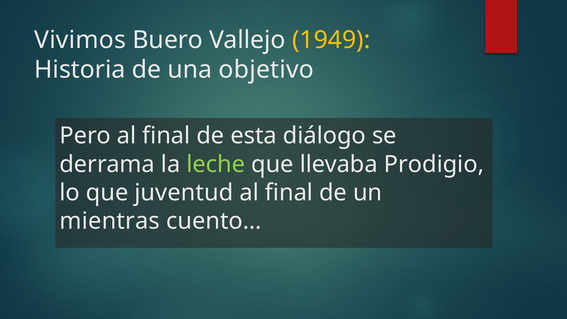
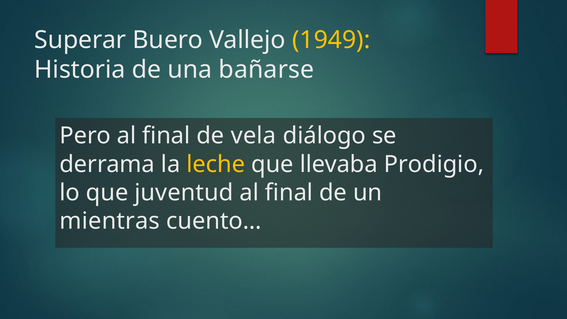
Vivimos: Vivimos -> Superar
objetivo: objetivo -> bañarse
esta: esta -> vela
leche colour: light green -> yellow
